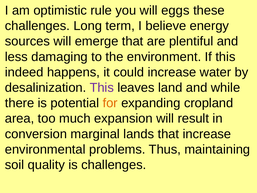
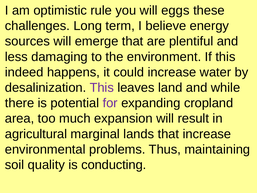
for colour: orange -> purple
conversion: conversion -> agricultural
is challenges: challenges -> conducting
